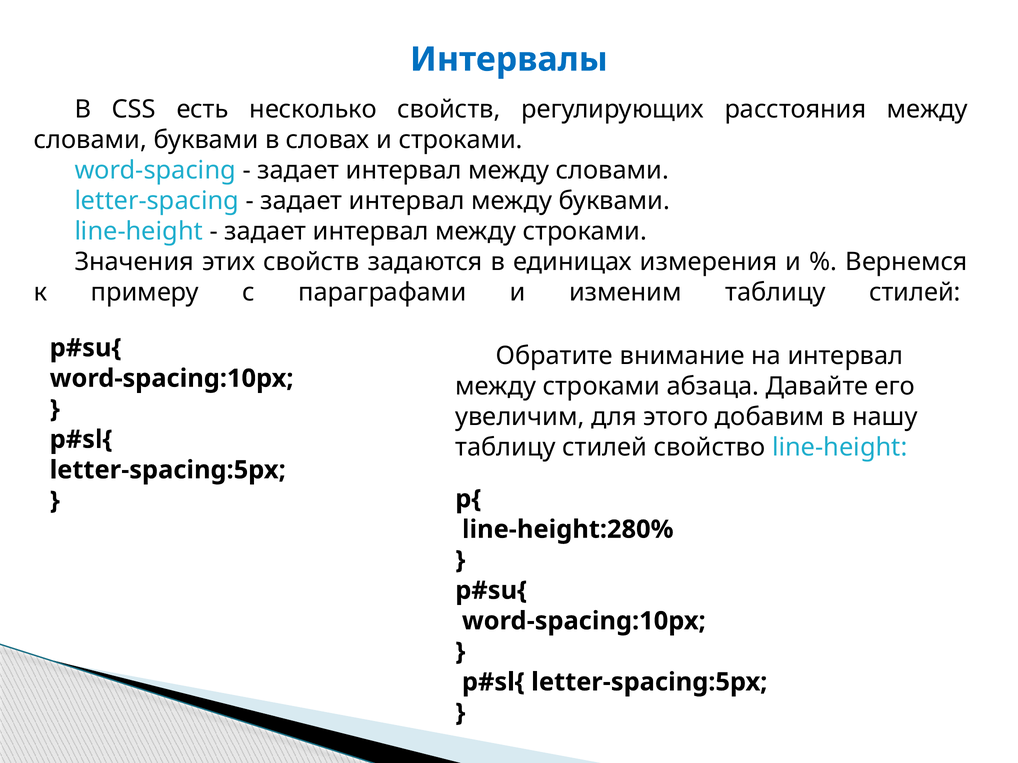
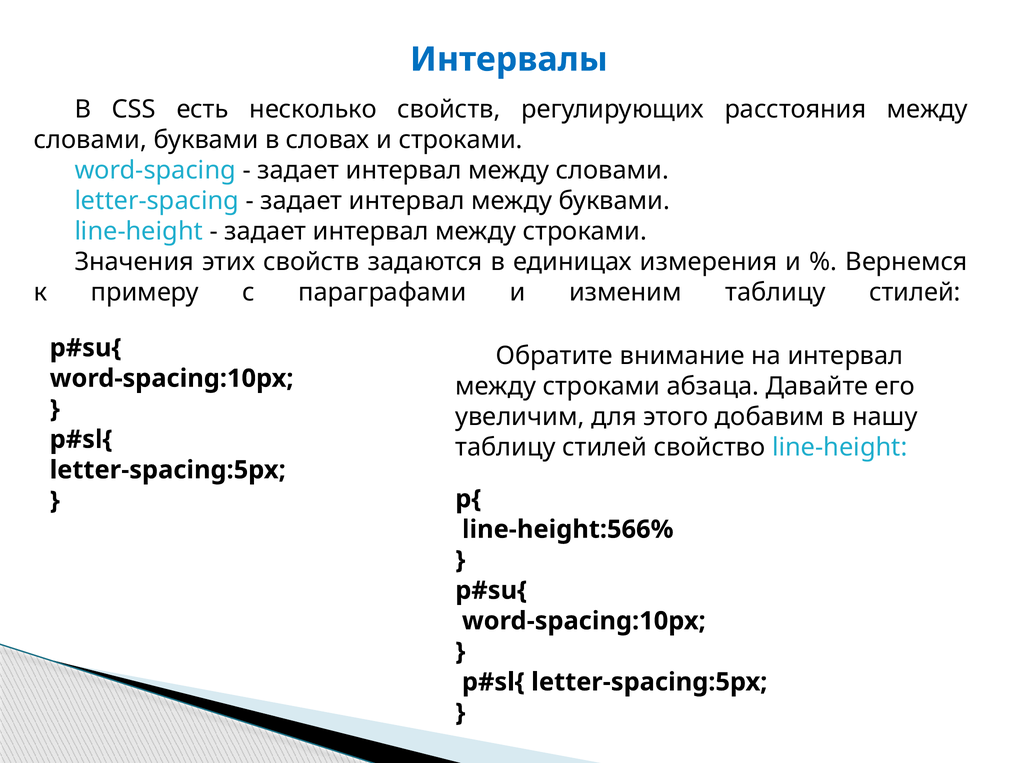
line-height:280%: line-height:280% -> line-height:566%
